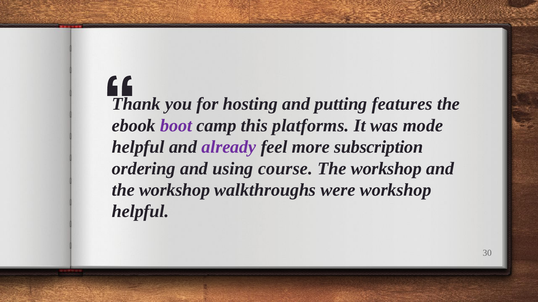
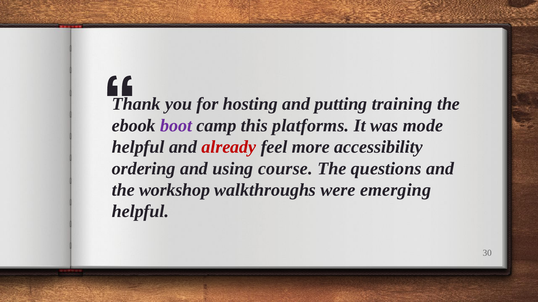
features: features -> training
already colour: purple -> red
subscription: subscription -> accessibility
workshop at (386, 169): workshop -> questions
were workshop: workshop -> emerging
